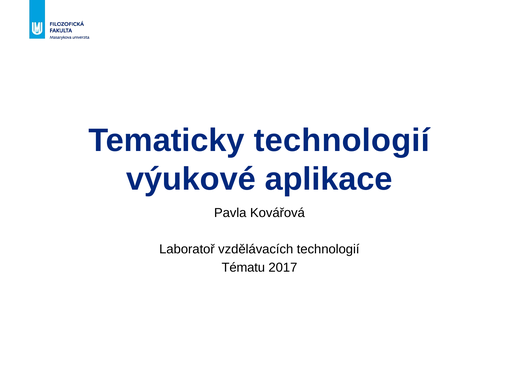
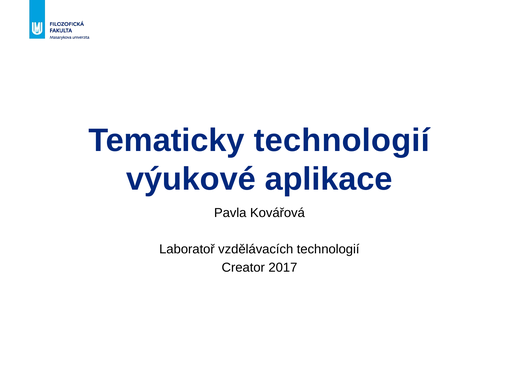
Tématu: Tématu -> Creator
